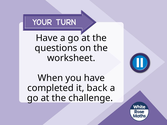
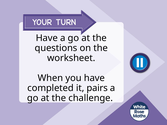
back: back -> pairs
